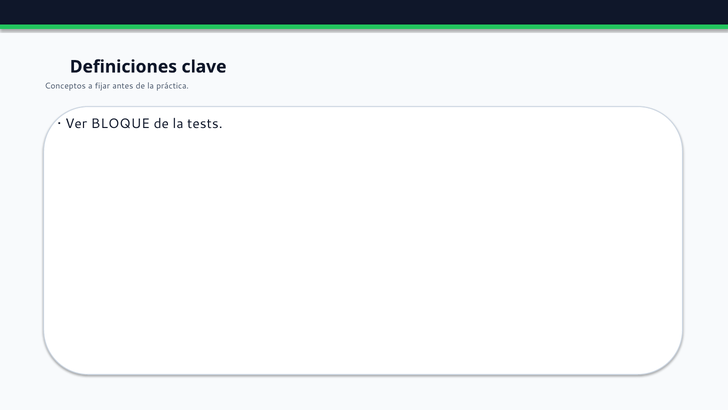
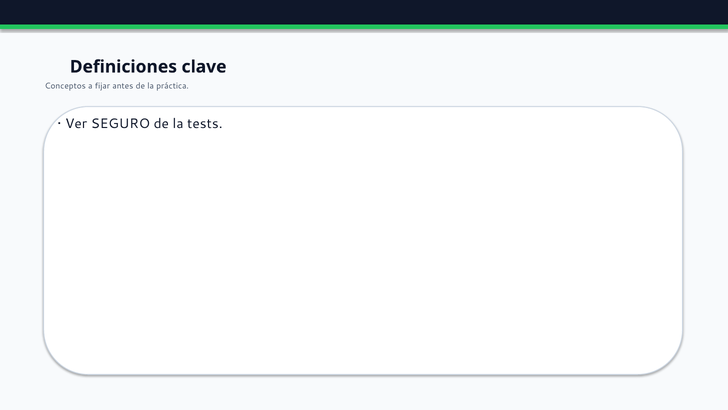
BLOQUE: BLOQUE -> SEGURO
